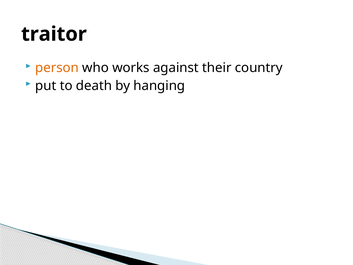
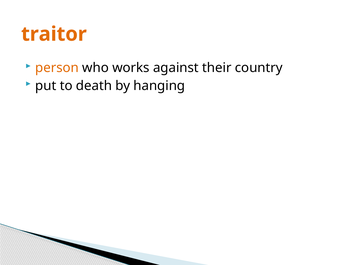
traitor colour: black -> orange
